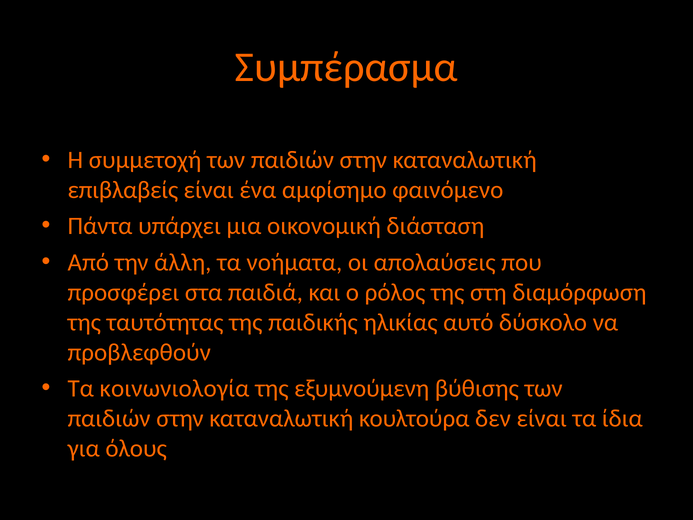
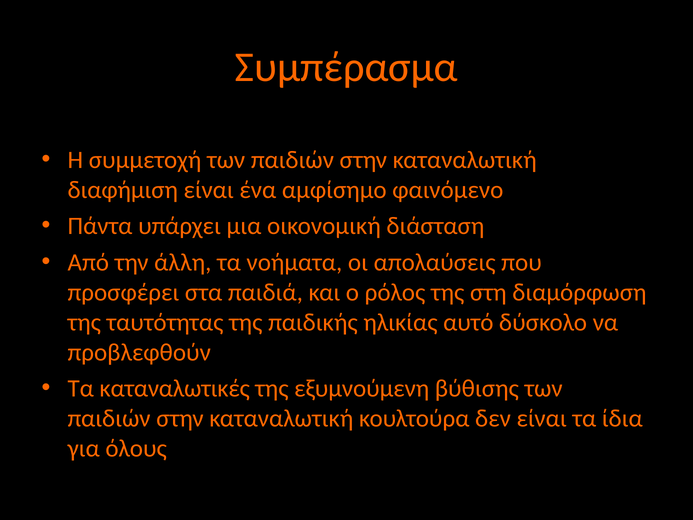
επιβλαβείς: επιβλαβείς -> διαφήμιση
κοινωνιολογία: κοινωνιολογία -> καταναλωτικές
